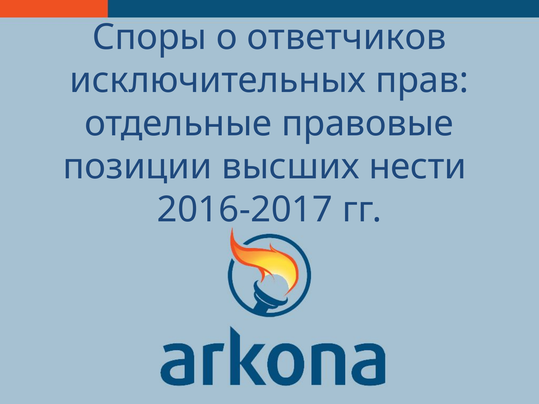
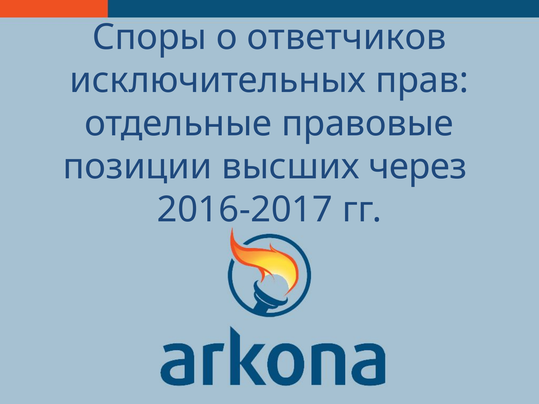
нести: нести -> через
